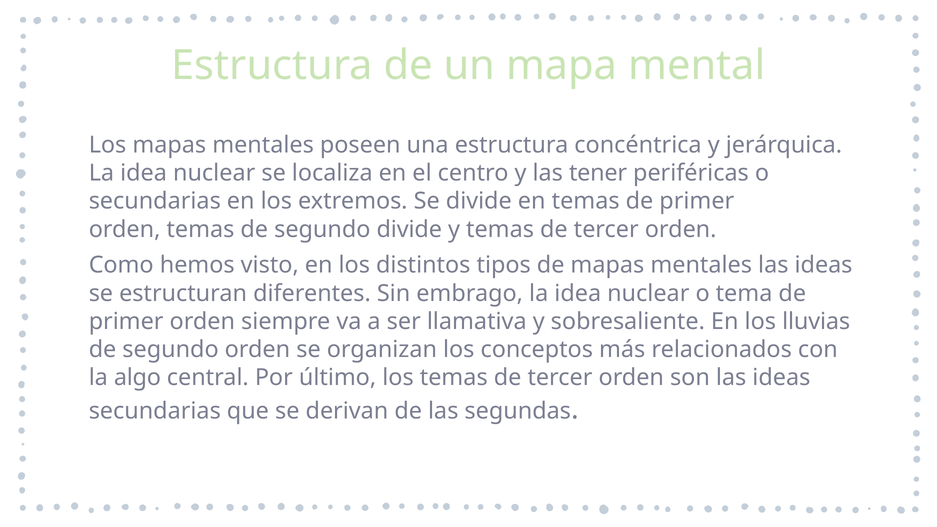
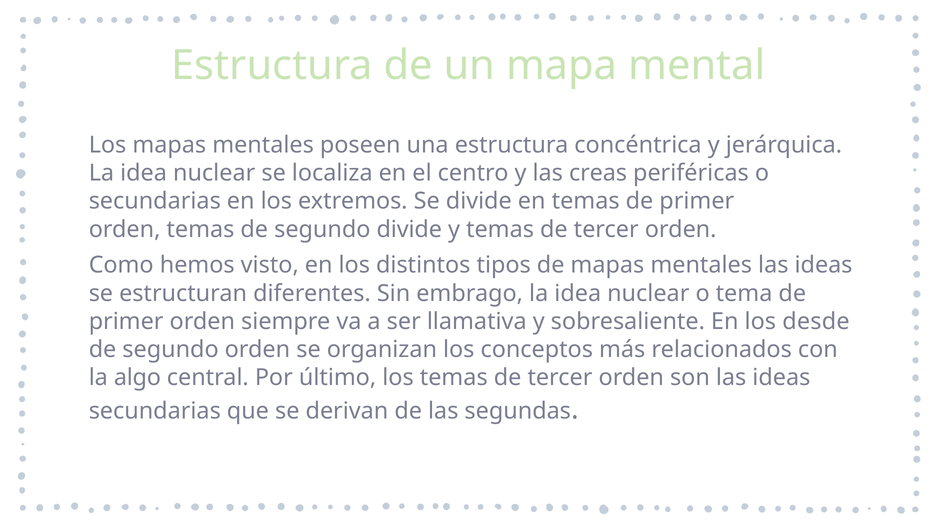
tener: tener -> creas
lluvias: lluvias -> desde
